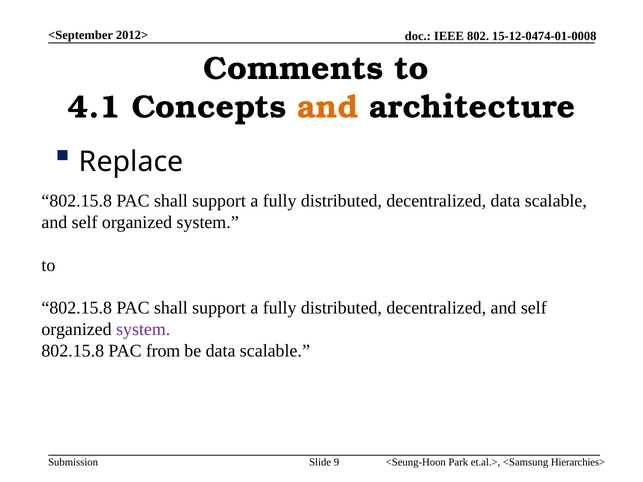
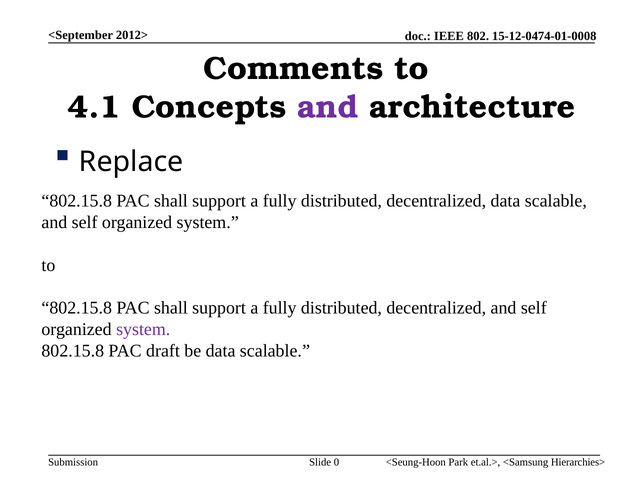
and at (328, 107) colour: orange -> purple
from: from -> draft
9: 9 -> 0
